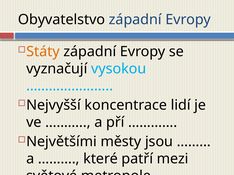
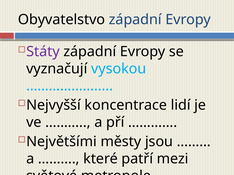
Státy colour: orange -> purple
